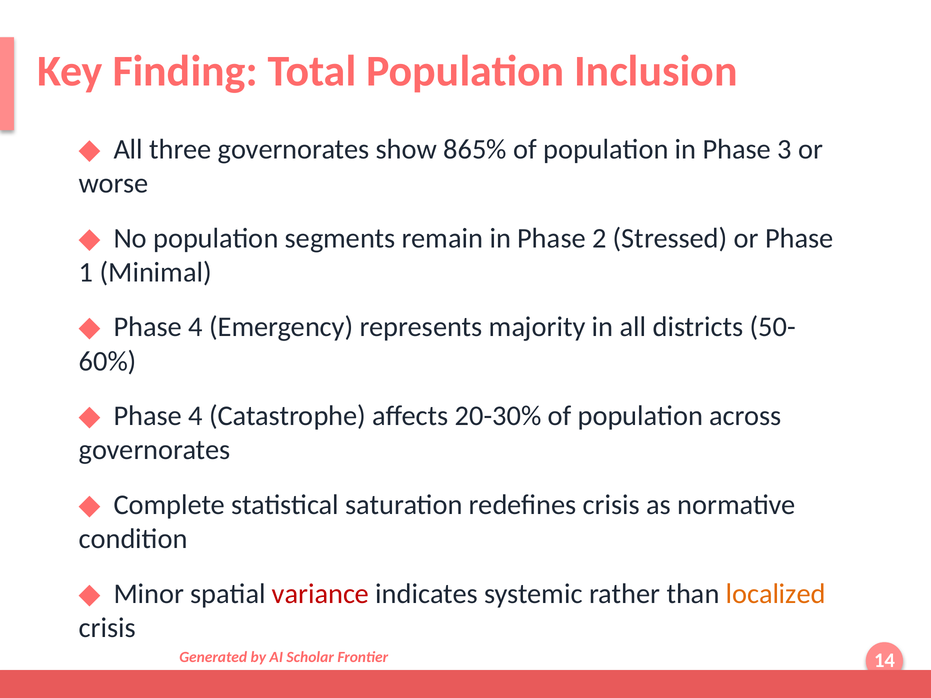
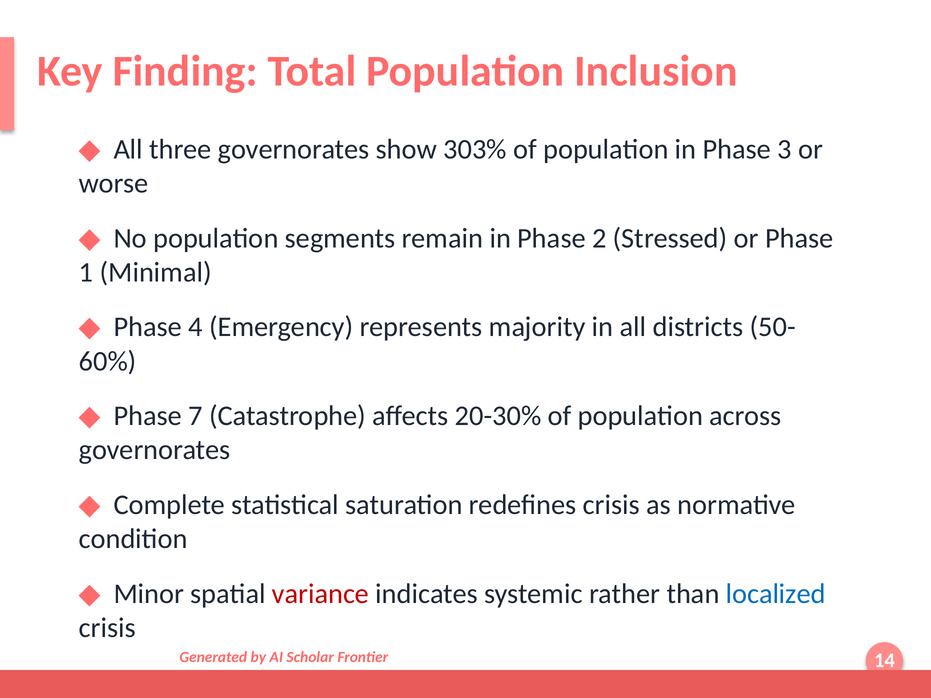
865%: 865% -> 303%
4 at (195, 416): 4 -> 7
localized colour: orange -> blue
